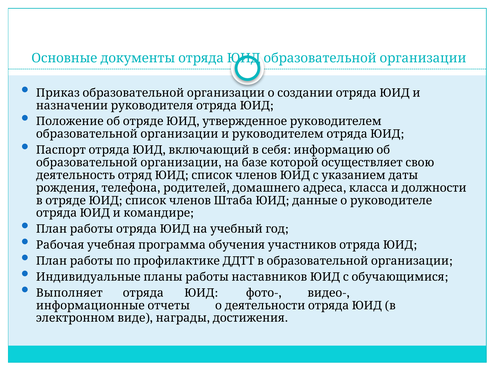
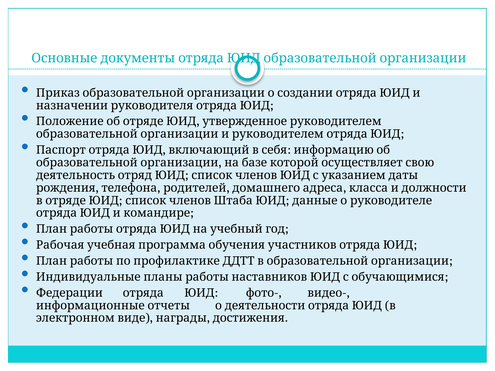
Выполняет: Выполняет -> Федерации
